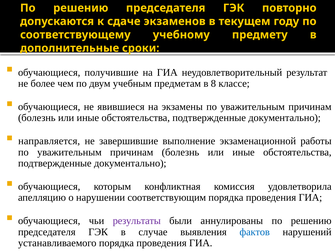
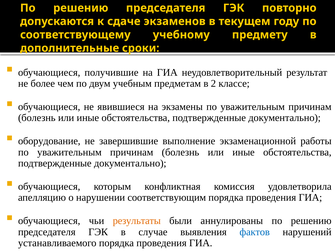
8: 8 -> 2
направляется: направляется -> оборудование
результаты colour: purple -> orange
